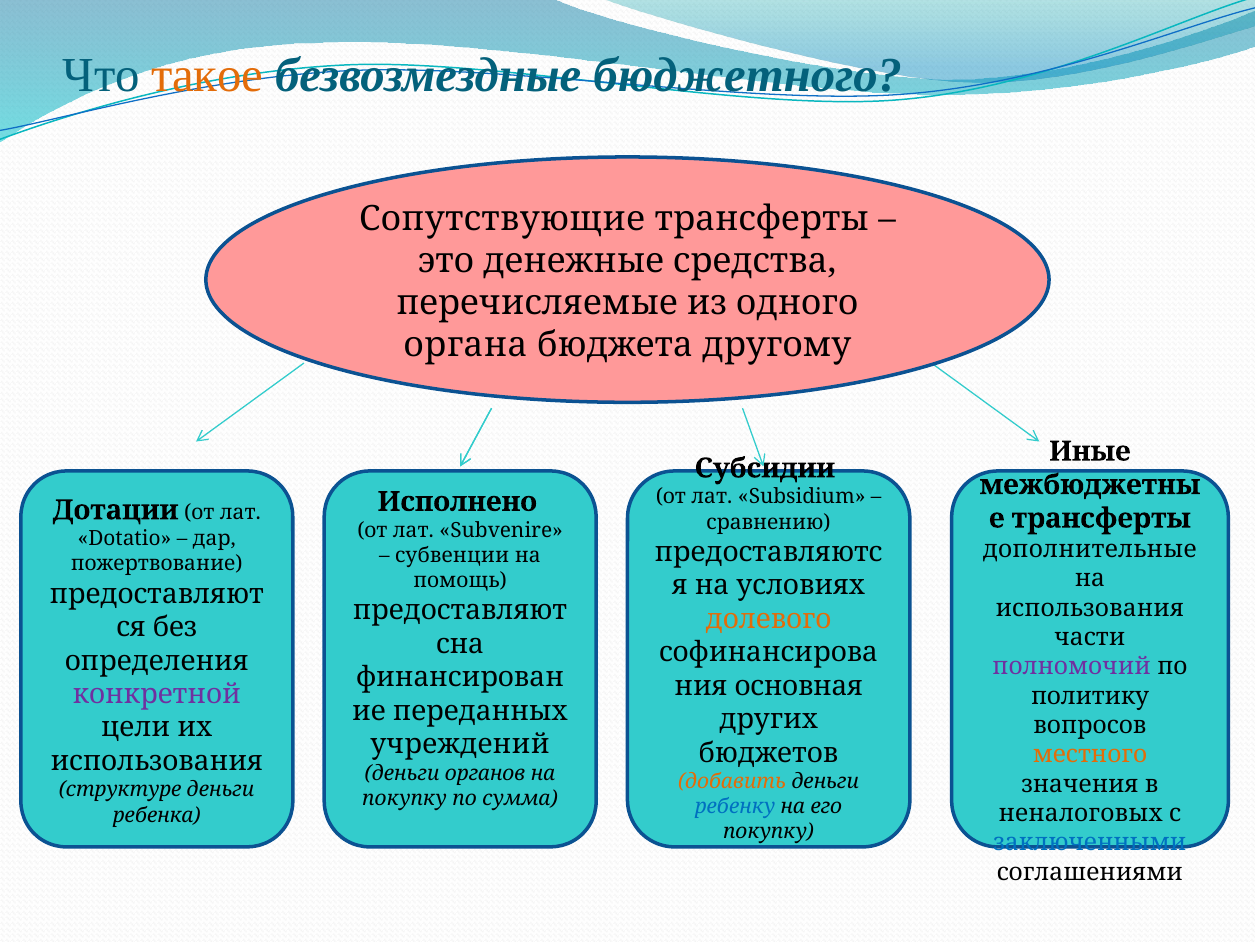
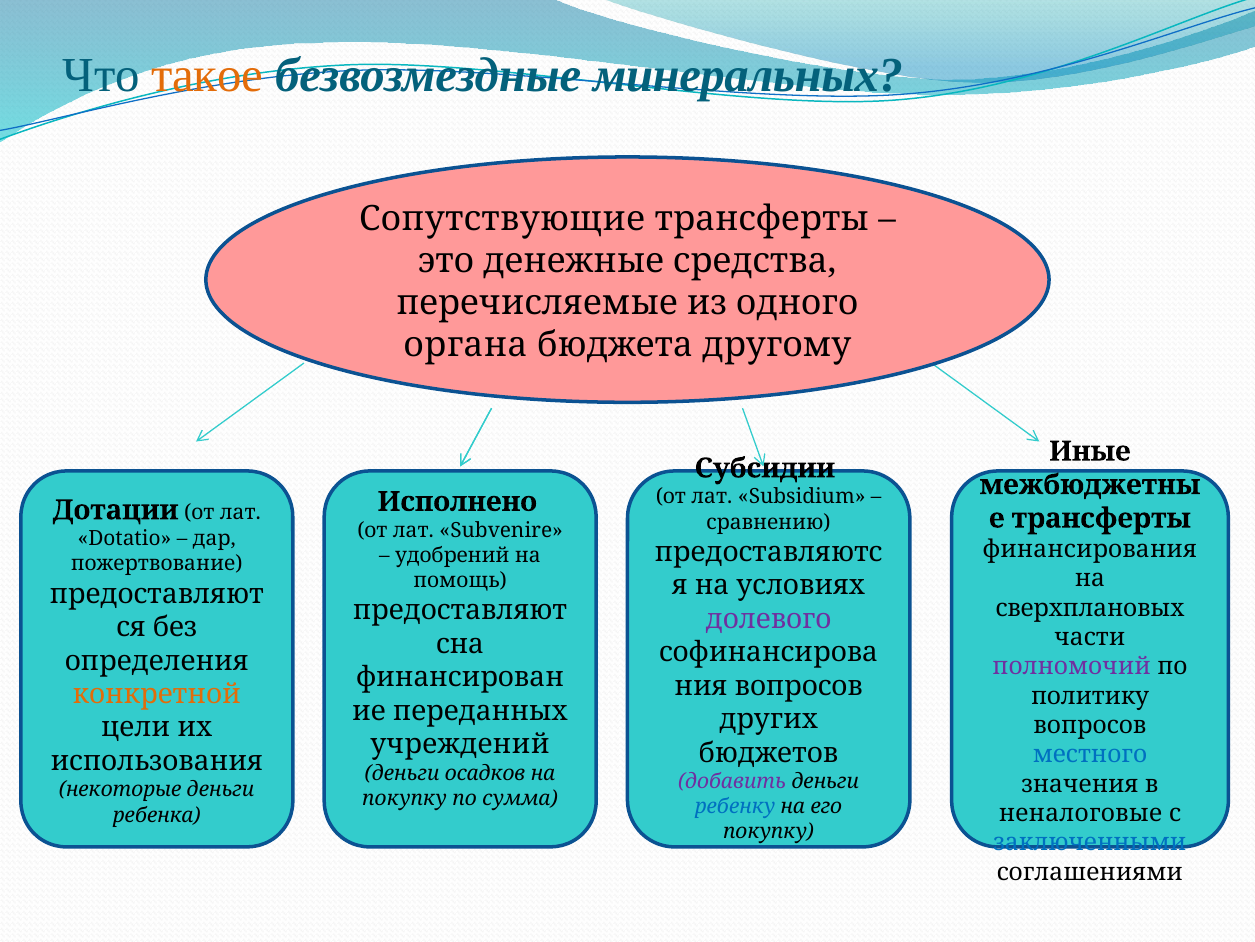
бюджетного: бюджетного -> минеральных
дополнительные: дополнительные -> финансирования
субвенции: субвенции -> удобрений
использования at (1090, 608): использования -> сверхплановых
долевого colour: orange -> purple
основная at (799, 685): основная -> вопросов
конкретной colour: purple -> orange
местного colour: orange -> blue
органов: органов -> осадков
добавить colour: orange -> purple
структуре: структуре -> некоторые
неналоговых: неналоговых -> неналоговые
